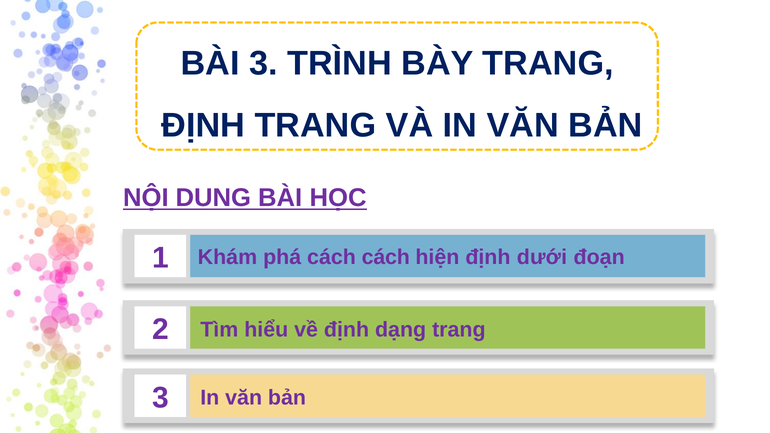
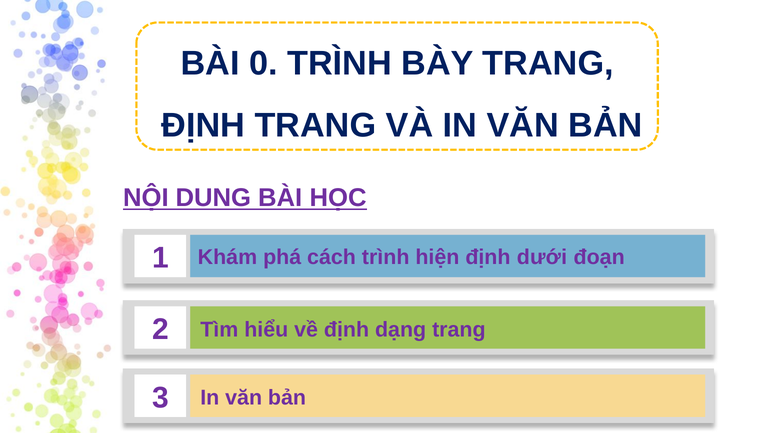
BÀI 3: 3 -> 0
cách cách: cách -> trình
